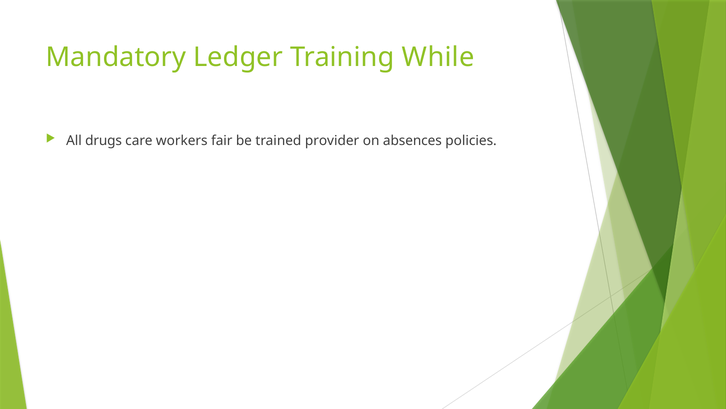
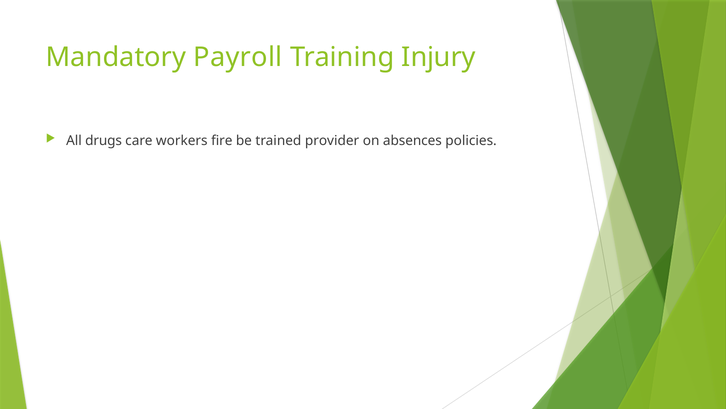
Ledger: Ledger -> Payroll
While: While -> Injury
fair: fair -> fire
